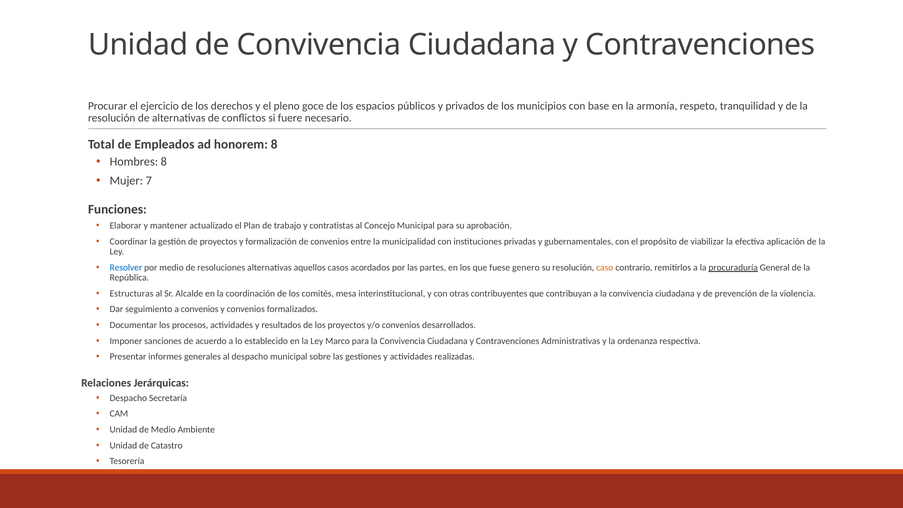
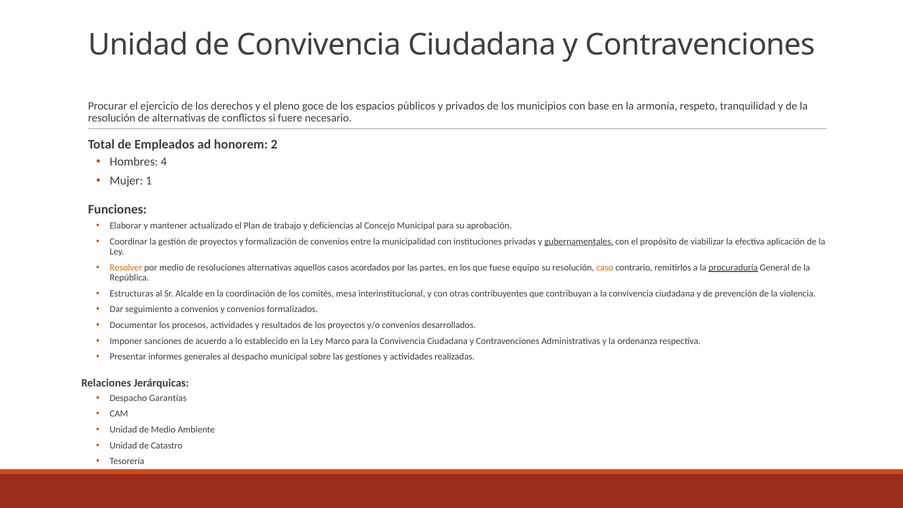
honorem 8: 8 -> 2
Hombres 8: 8 -> 4
7: 7 -> 1
contratistas: contratistas -> deficiencias
gubernamentales underline: none -> present
Resolver colour: blue -> orange
genero: genero -> equipo
Secretaría: Secretaría -> Garantías
